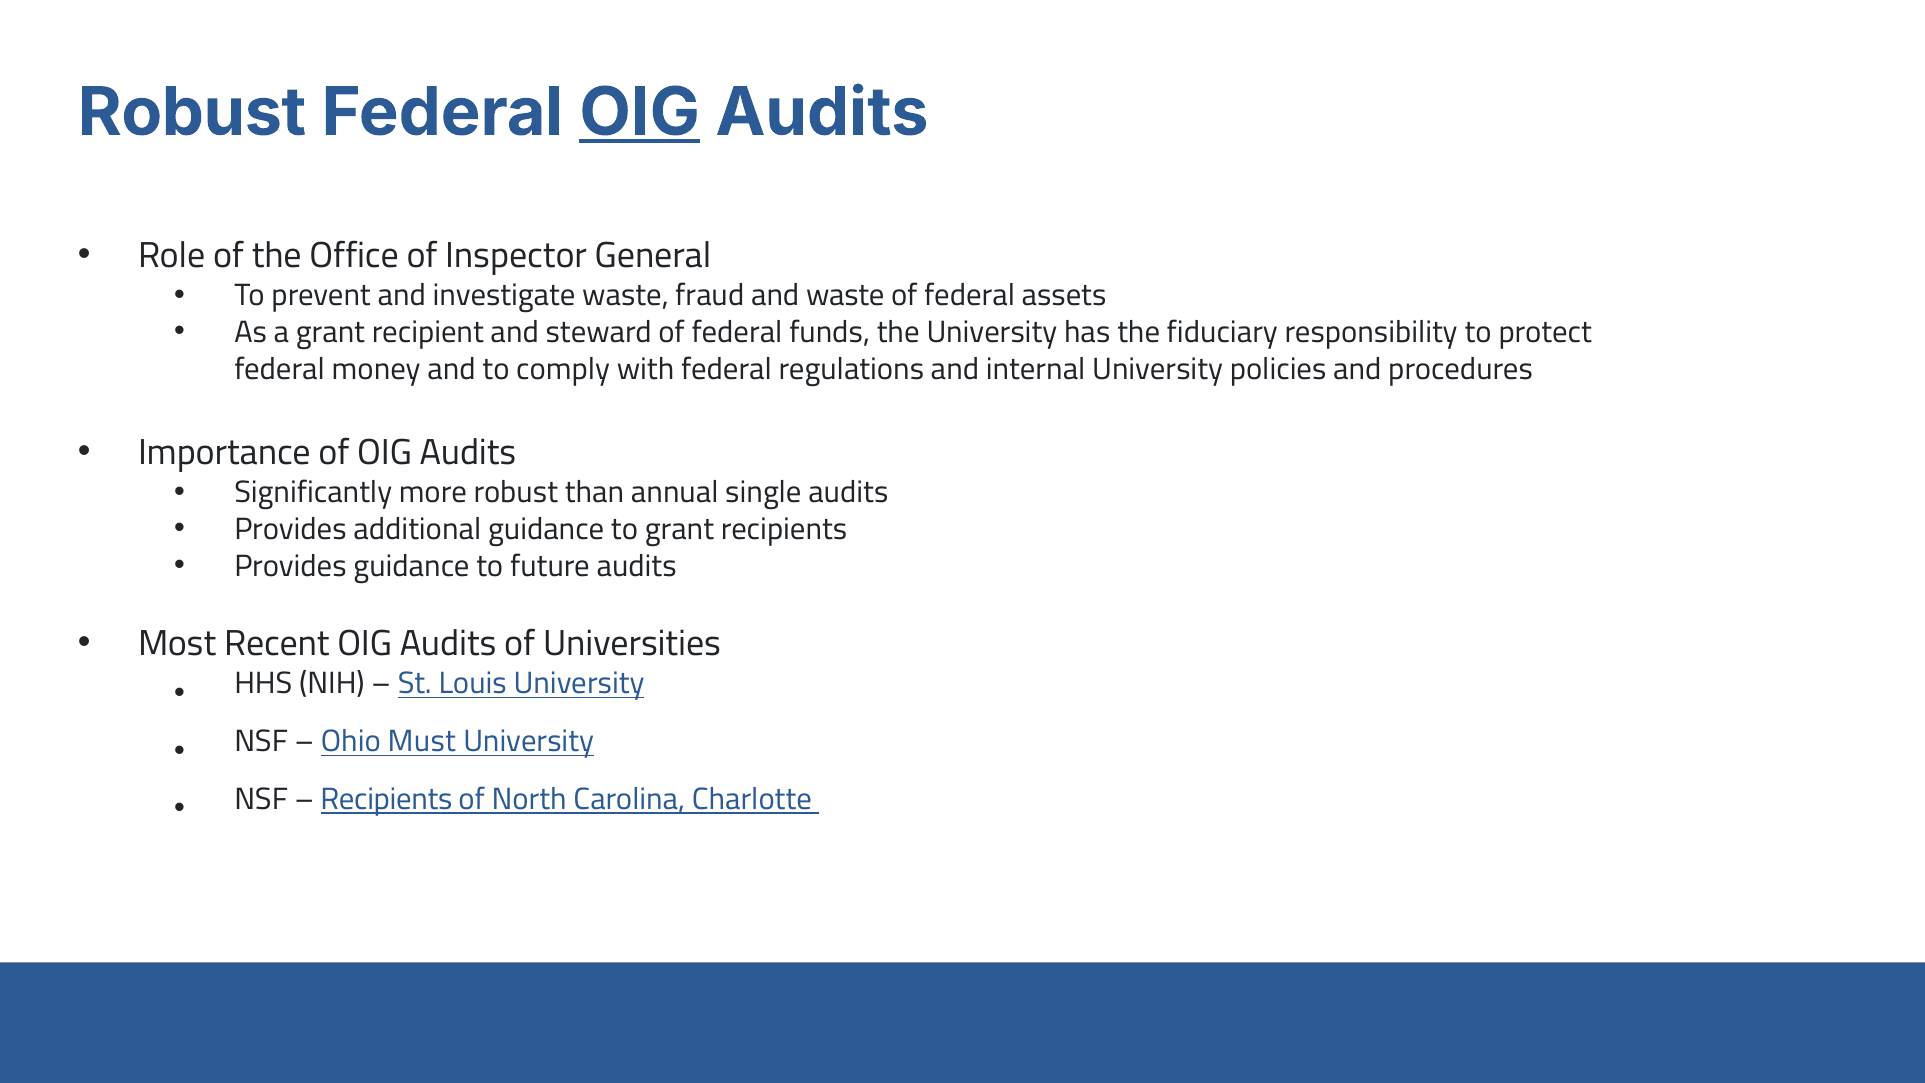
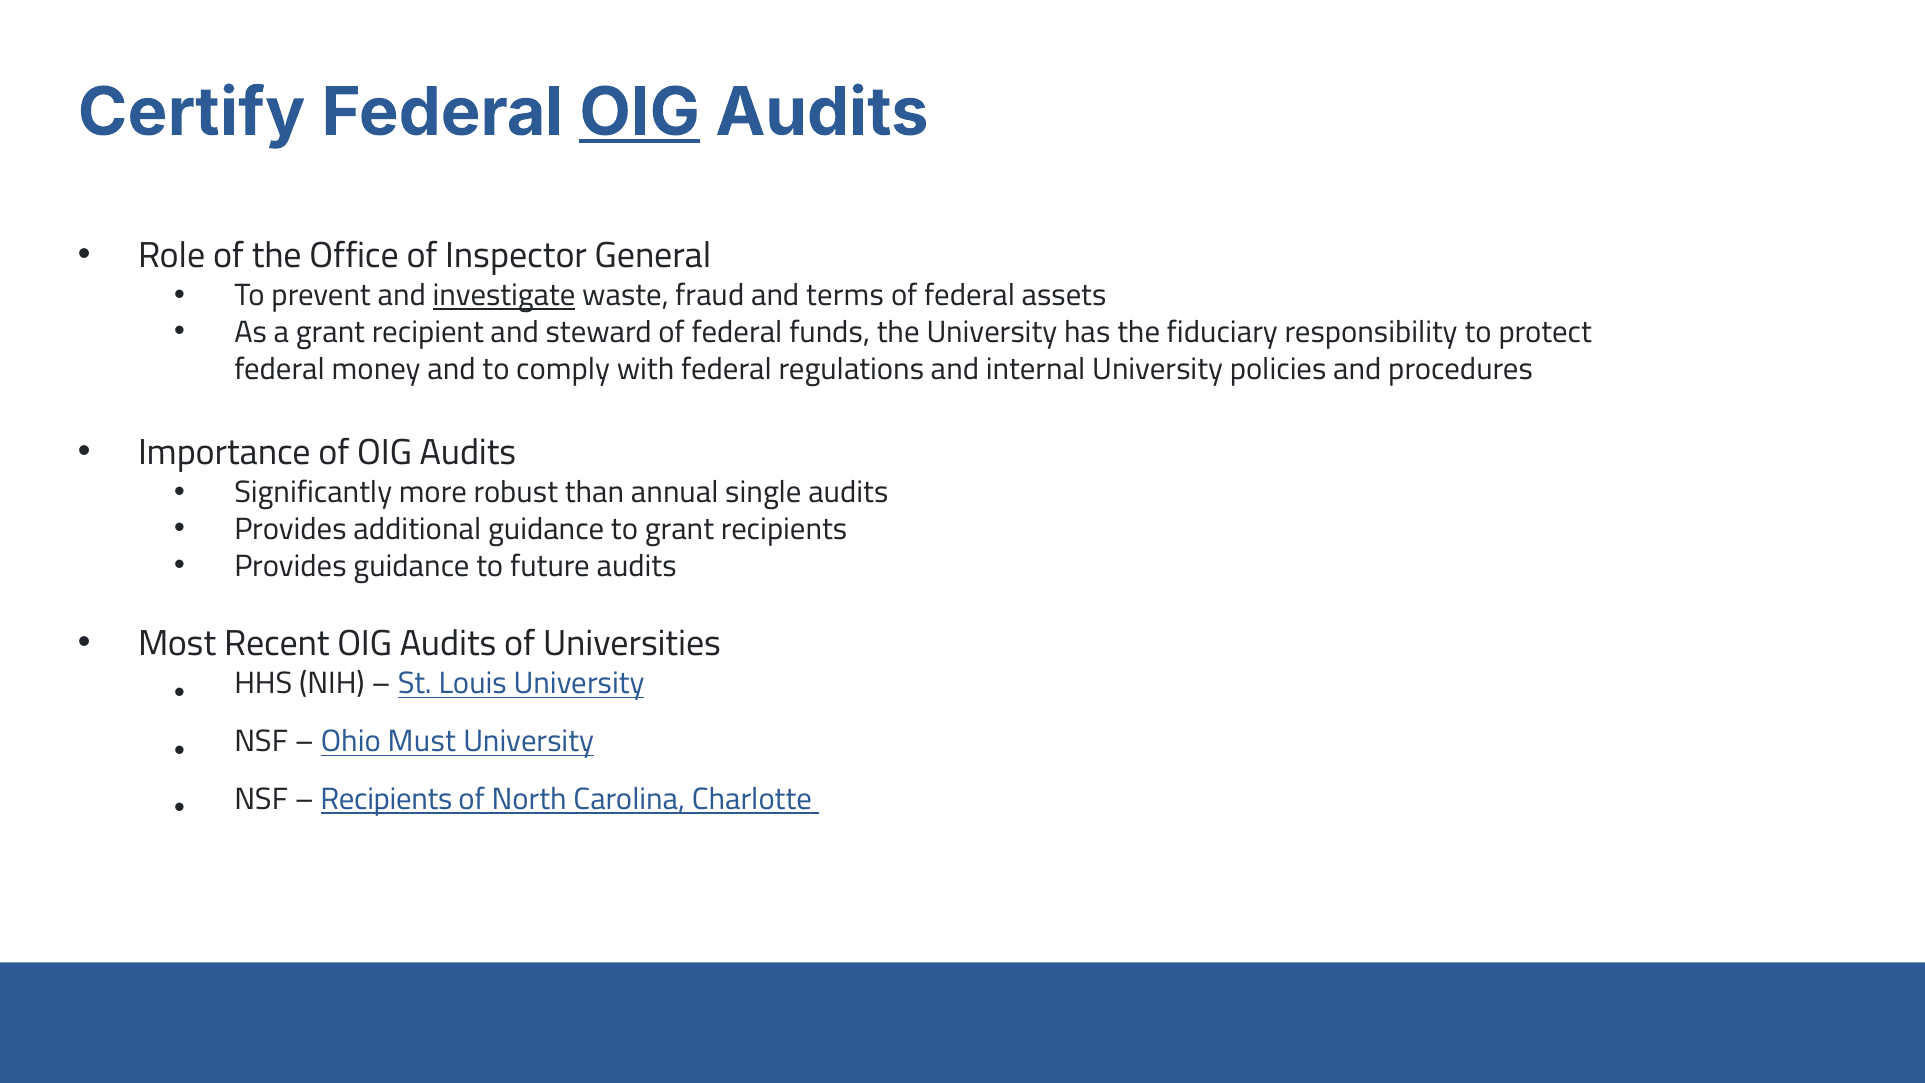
Robust at (192, 113): Robust -> Certify
investigate underline: none -> present
and waste: waste -> terms
